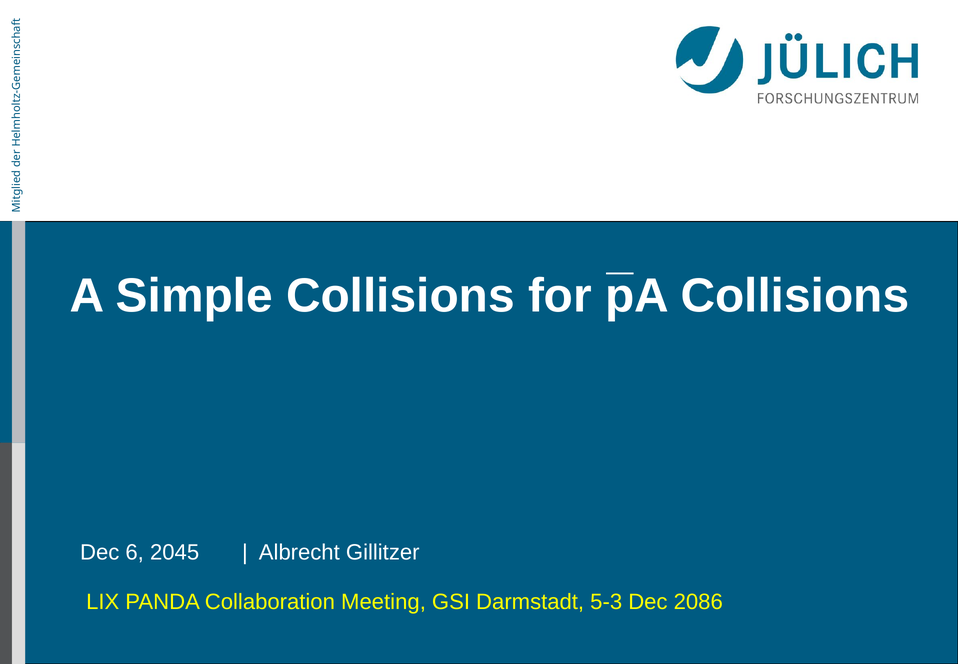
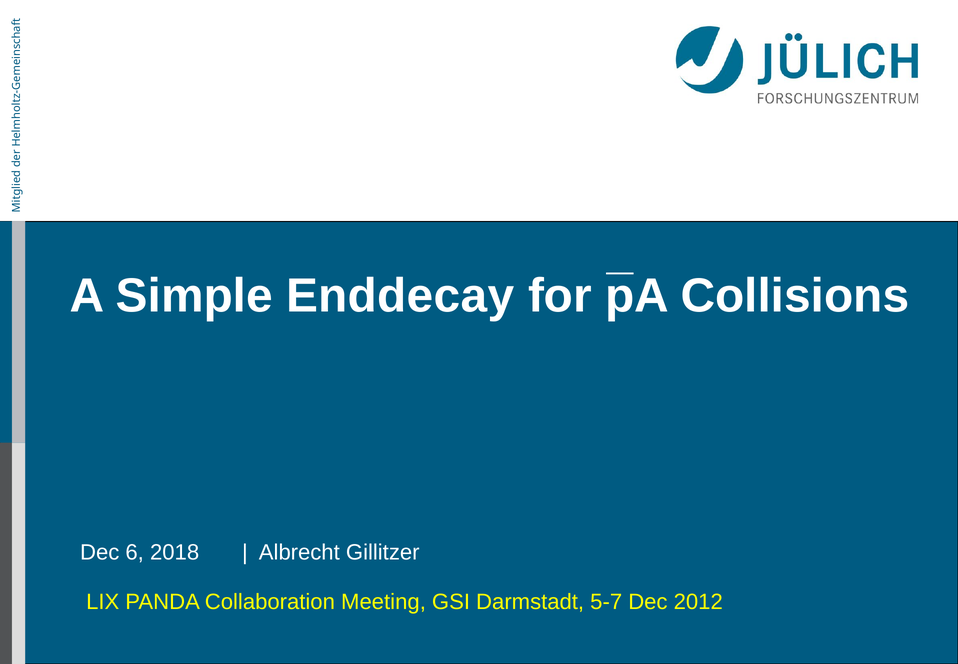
Simple Collisions: Collisions -> Enddecay
2045: 2045 -> 2018
5-3: 5-3 -> 5-7
2086: 2086 -> 2012
